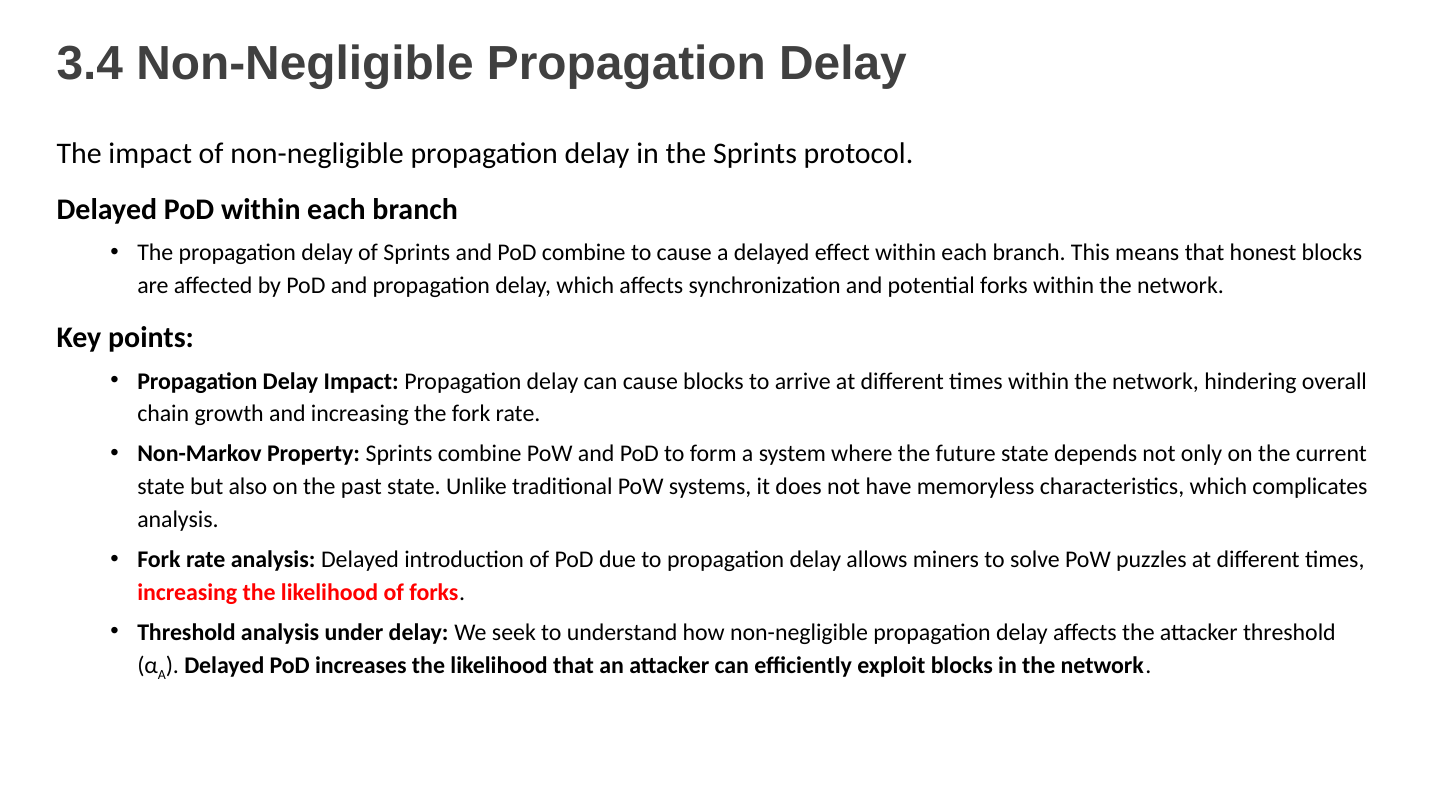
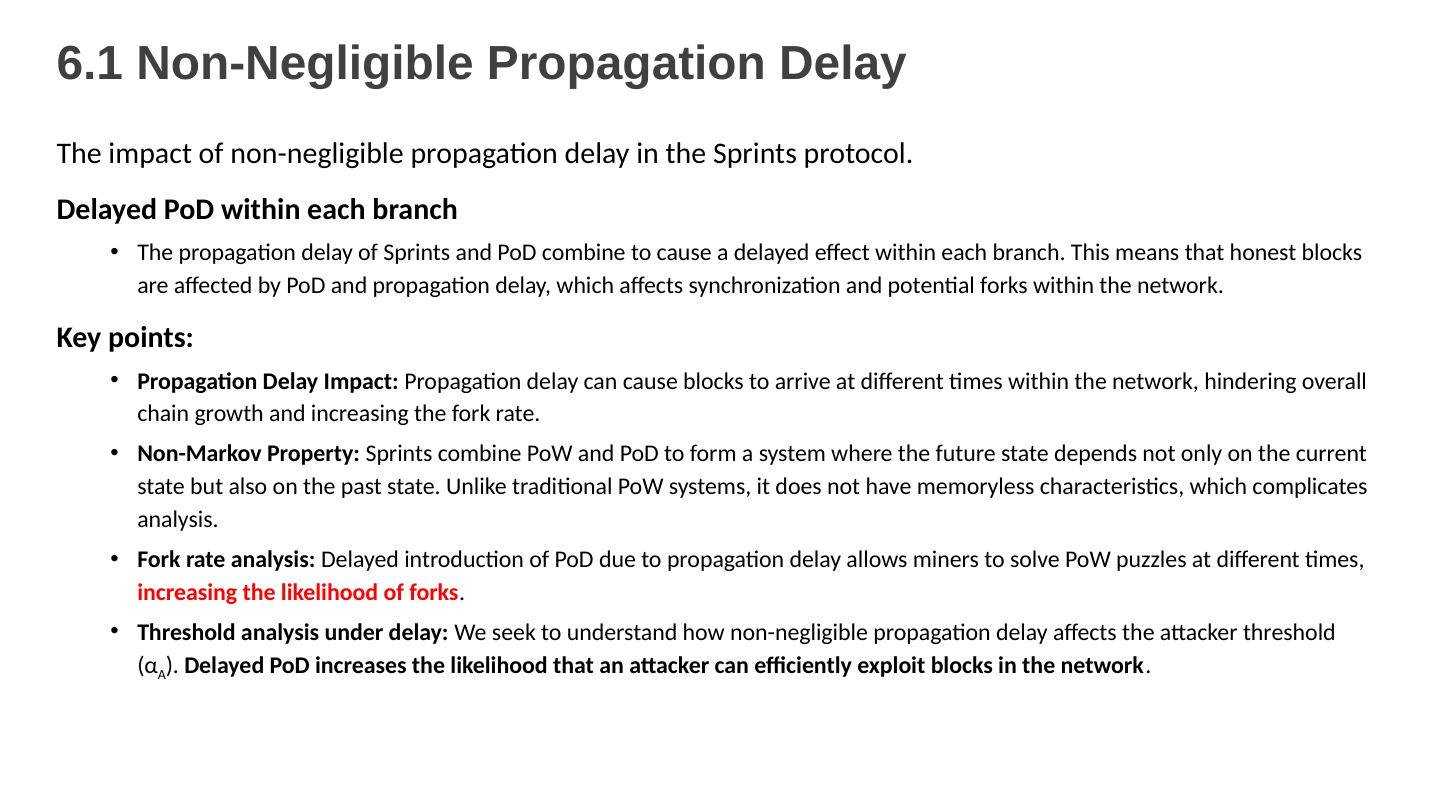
3.4: 3.4 -> 6.1
